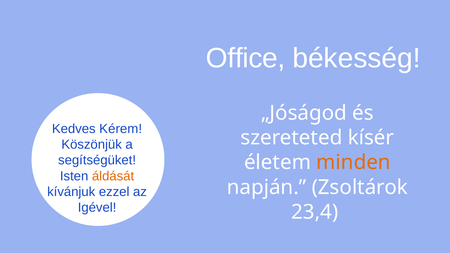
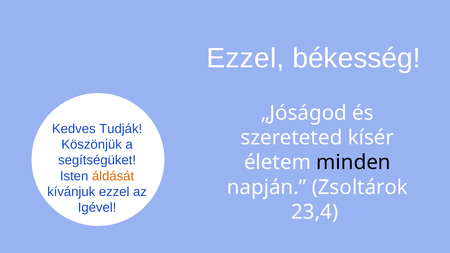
Office at (246, 58): Office -> Ezzel
Kérem: Kérem -> Tudják
minden colour: orange -> black
